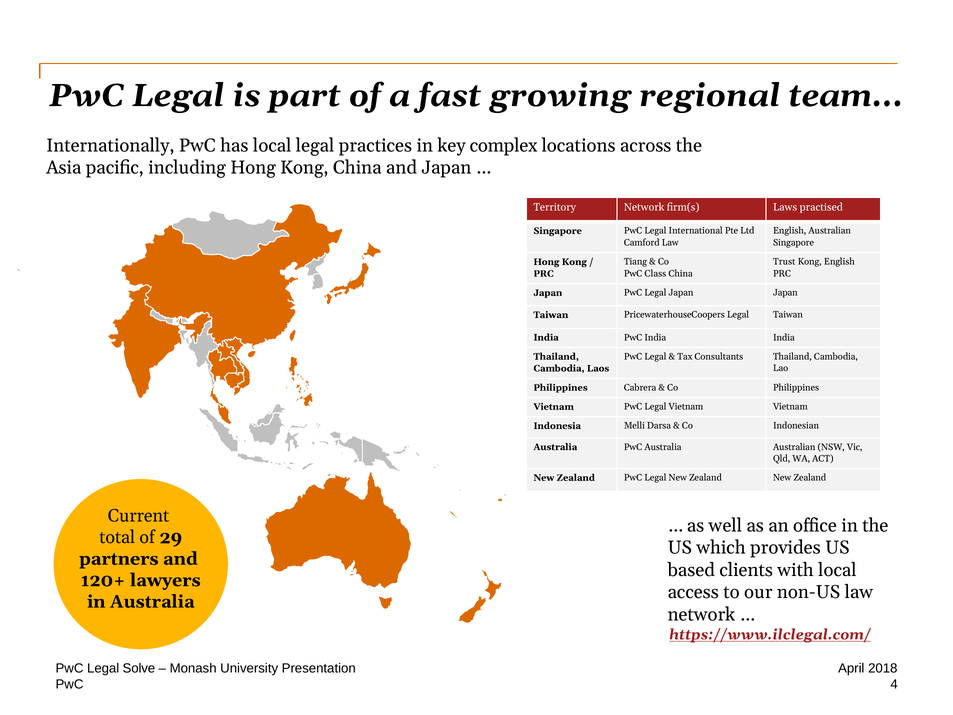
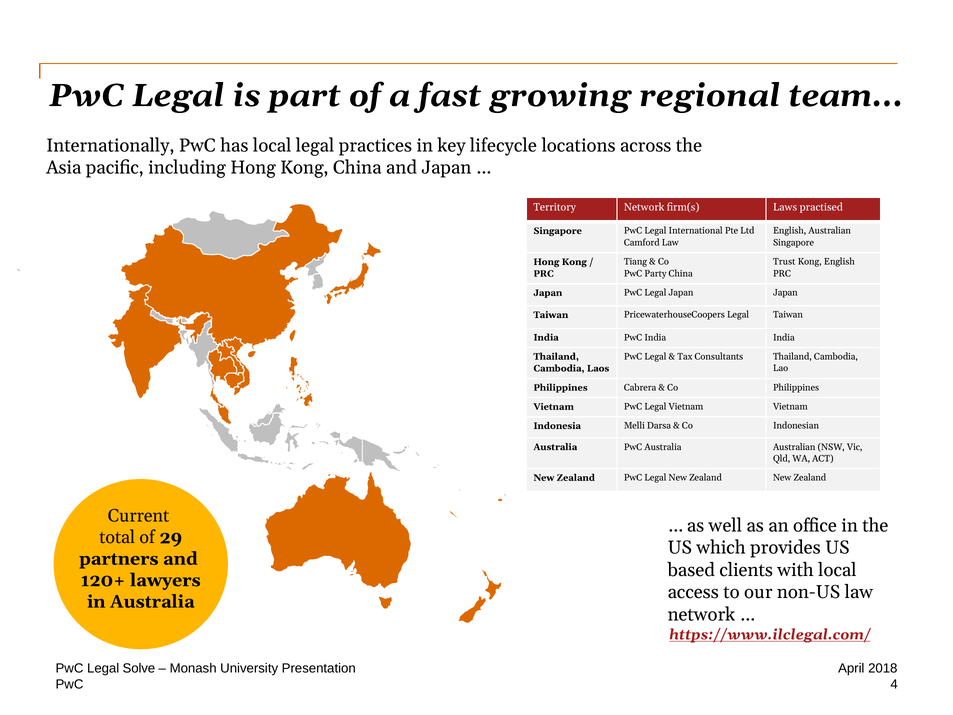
complex: complex -> lifecycle
Class: Class -> Party
